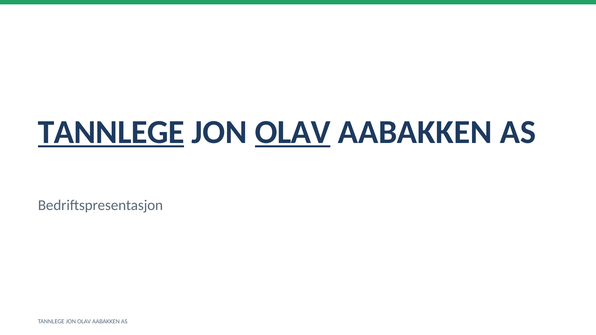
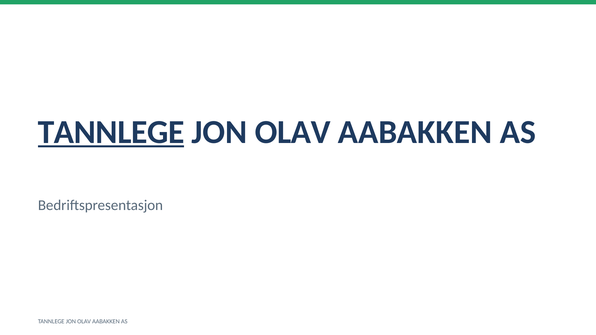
OLAV at (293, 132) underline: present -> none
